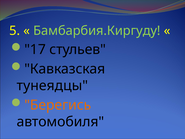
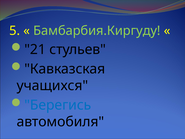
17: 17 -> 21
тунеядцы: тунеядцы -> учащихся
Берегись colour: orange -> blue
